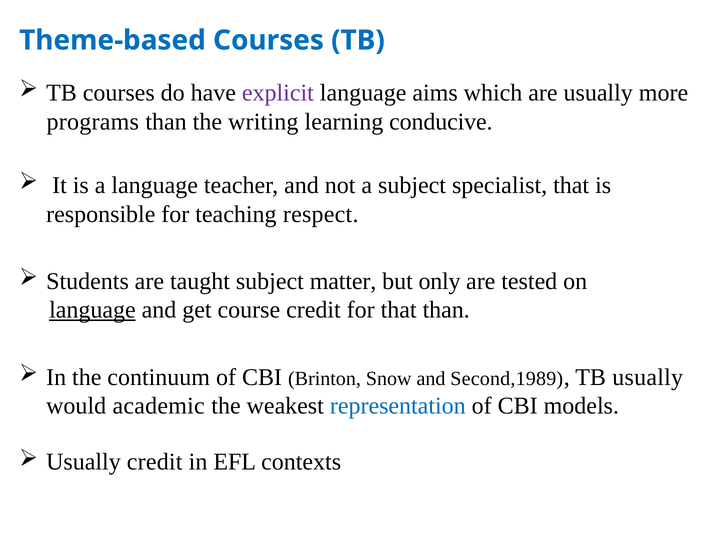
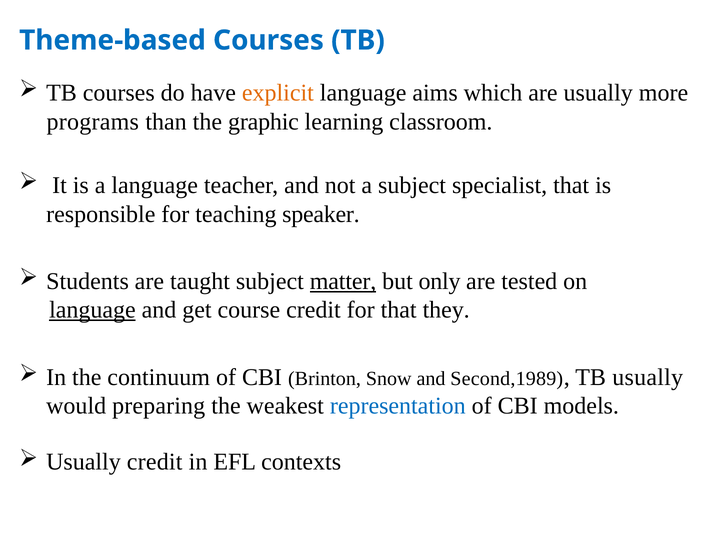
explicit colour: purple -> orange
writing: writing -> graphic
conducive: conducive -> classroom
respect: respect -> speaker
matter underline: none -> present
that than: than -> they
academic: academic -> preparing
